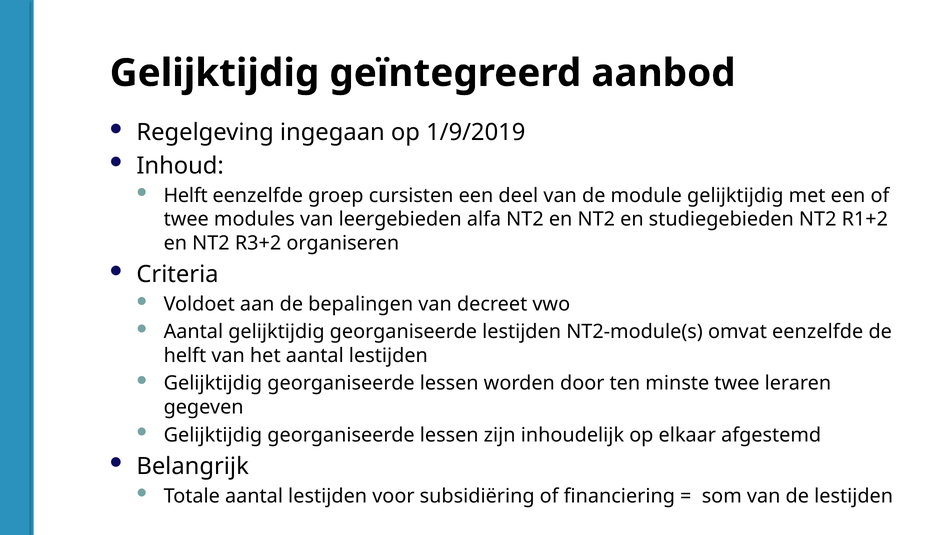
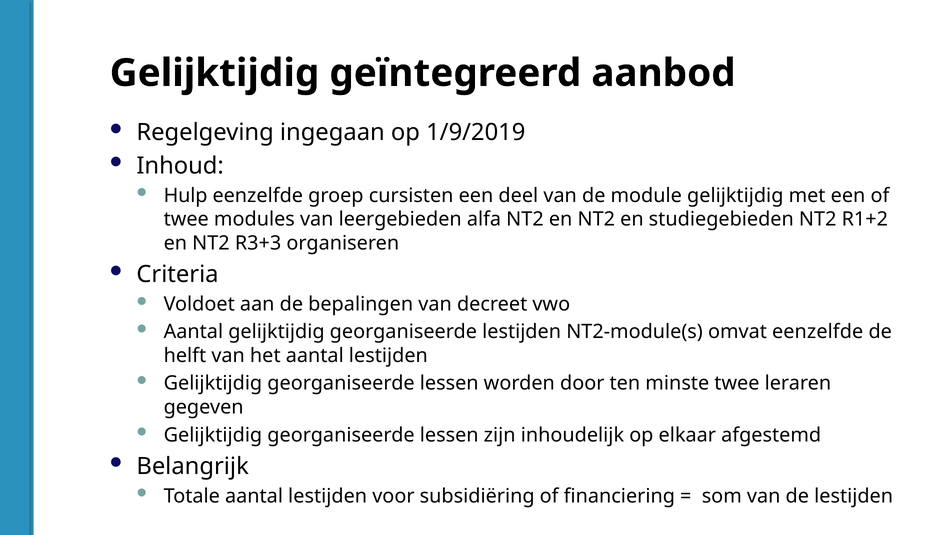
Helft at (186, 196): Helft -> Hulp
R3+2: R3+2 -> R3+3
